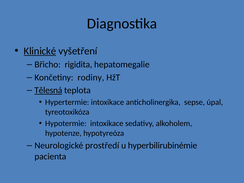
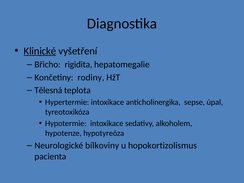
Tělesná underline: present -> none
prostředí: prostředí -> bílkoviny
hyperbilirubinémie: hyperbilirubinémie -> hopokortizolismus
